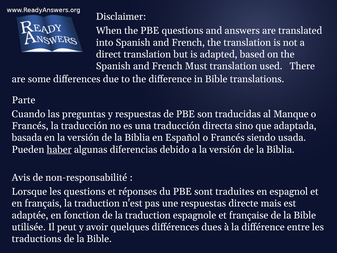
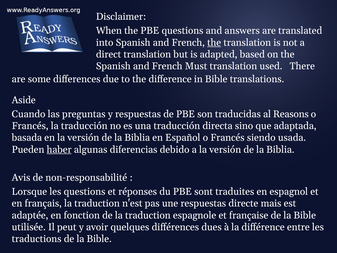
the at (214, 43) underline: none -> present
Parte: Parte -> Aside
Manque: Manque -> Reasons
